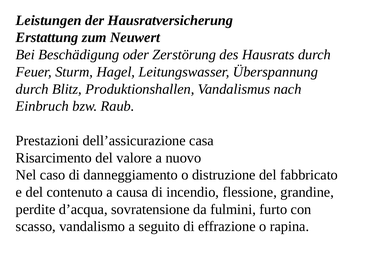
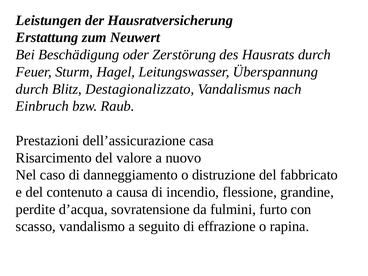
Produktionshallen: Produktionshallen -> Destagionalizzato
